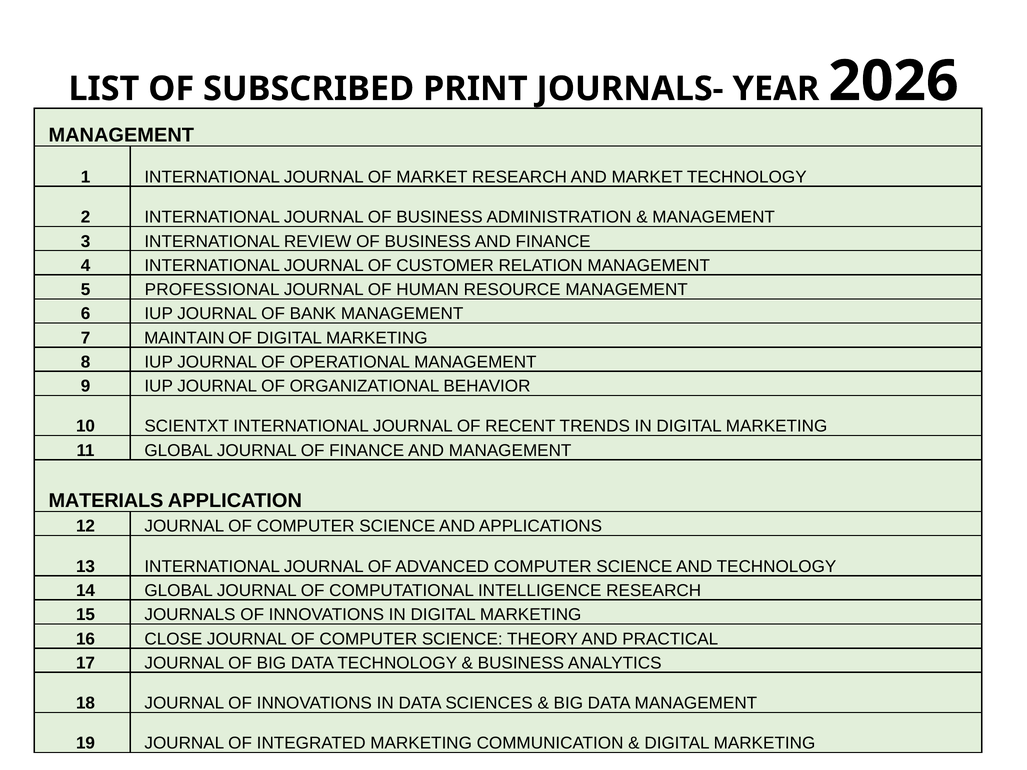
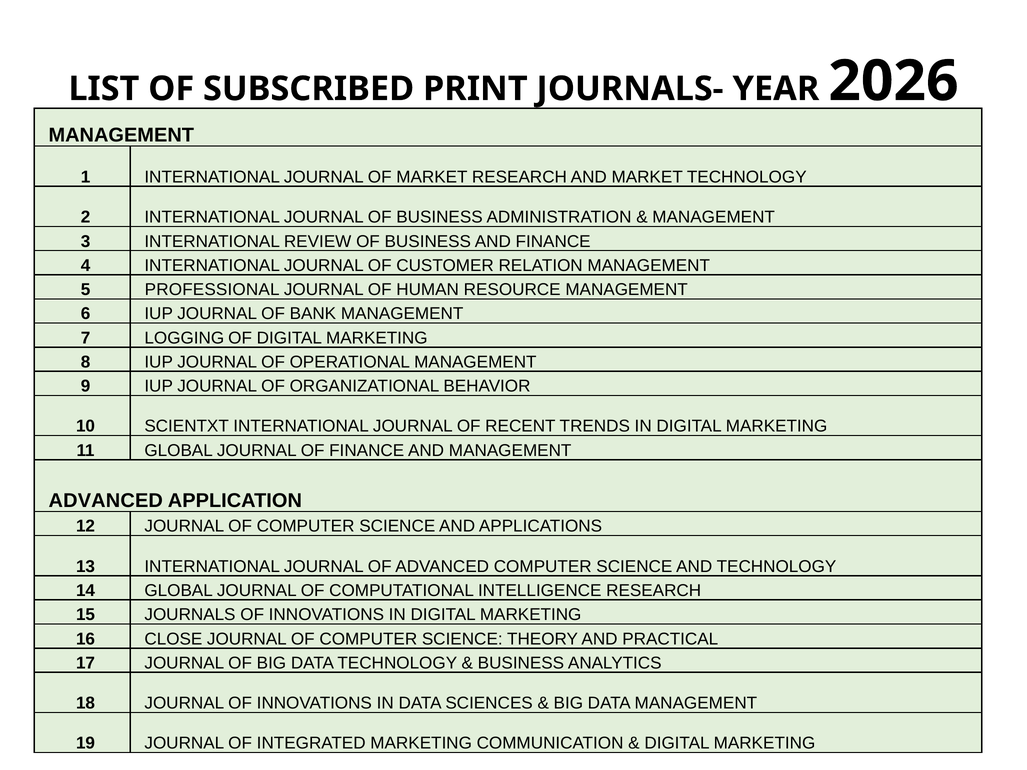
MAINTAIN: MAINTAIN -> LOGGING
MATERIALS at (106, 501): MATERIALS -> ADVANCED
